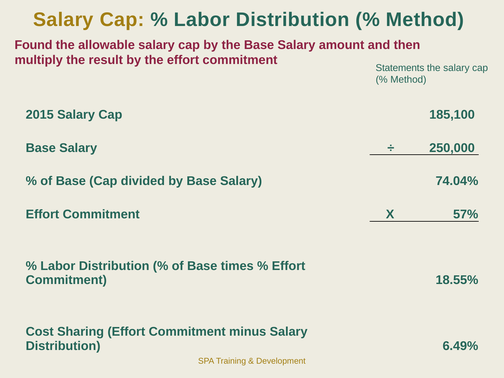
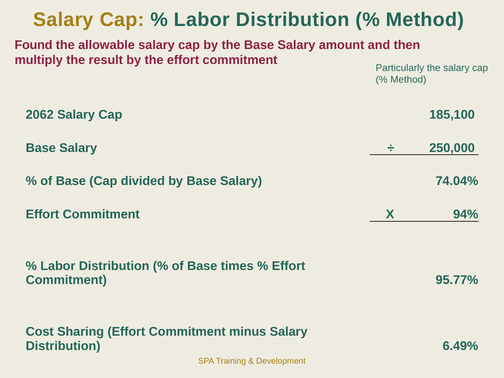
Statements: Statements -> Particularly
2015: 2015 -> 2062
57%: 57% -> 94%
18.55%: 18.55% -> 95.77%
